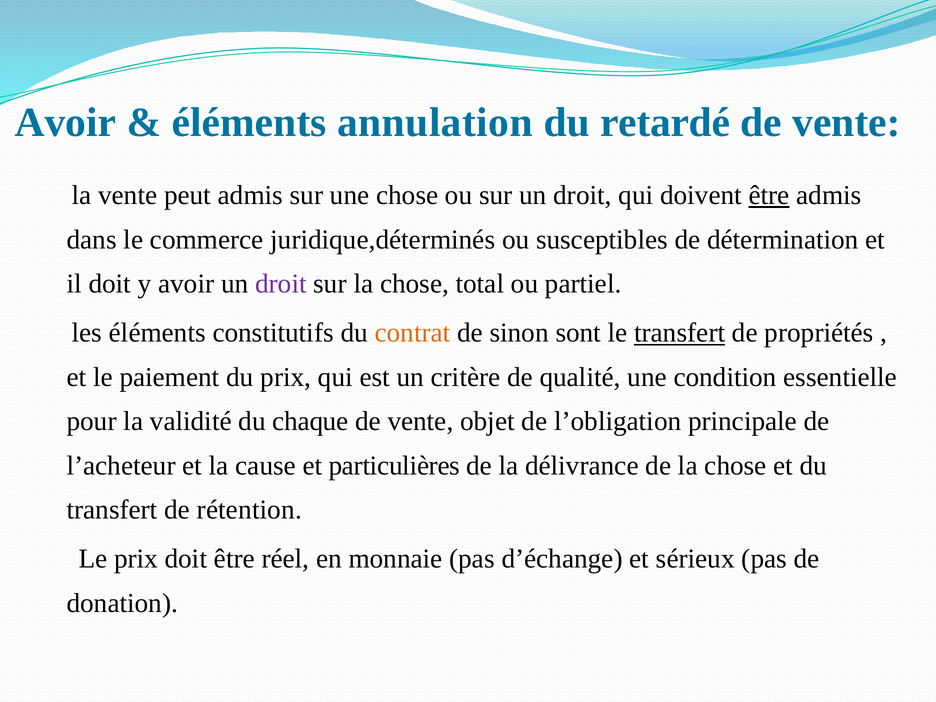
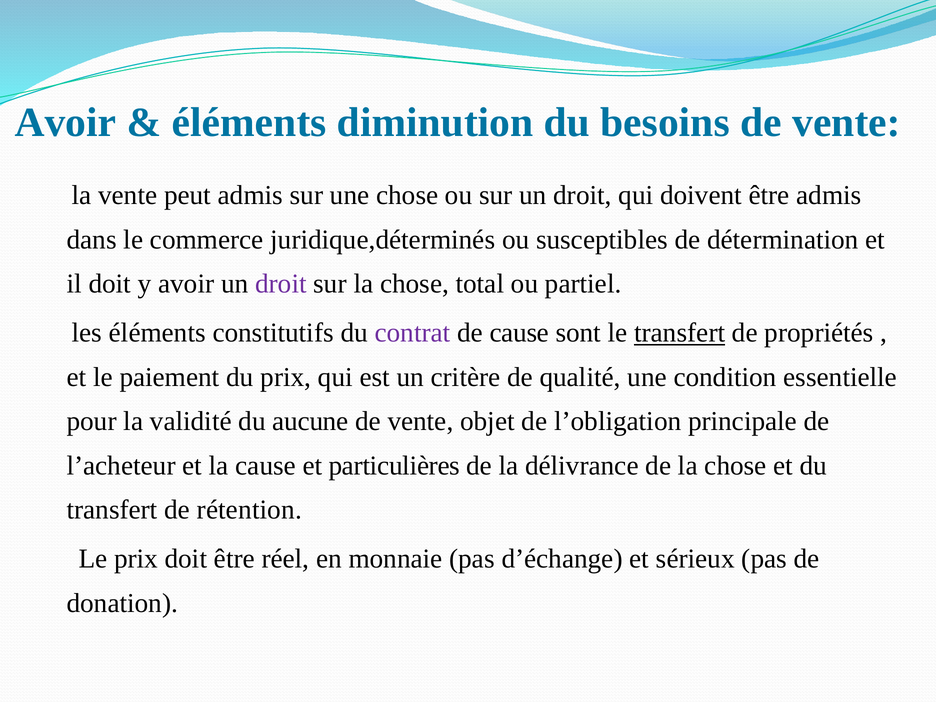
annulation: annulation -> diminution
retardé: retardé -> besoins
être at (769, 195) underline: present -> none
contrat colour: orange -> purple
de sinon: sinon -> cause
chaque: chaque -> aucune
